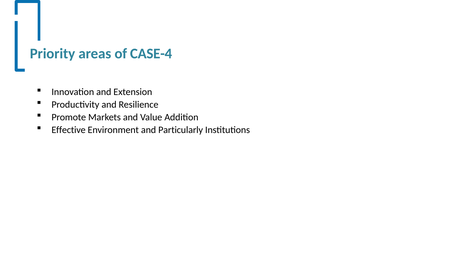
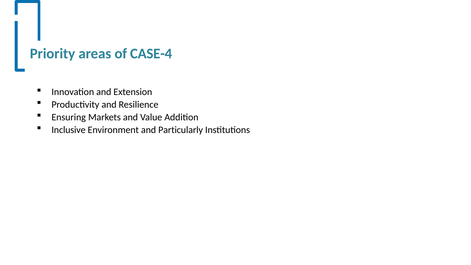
Promote: Promote -> Ensuring
Effective: Effective -> Inclusive
